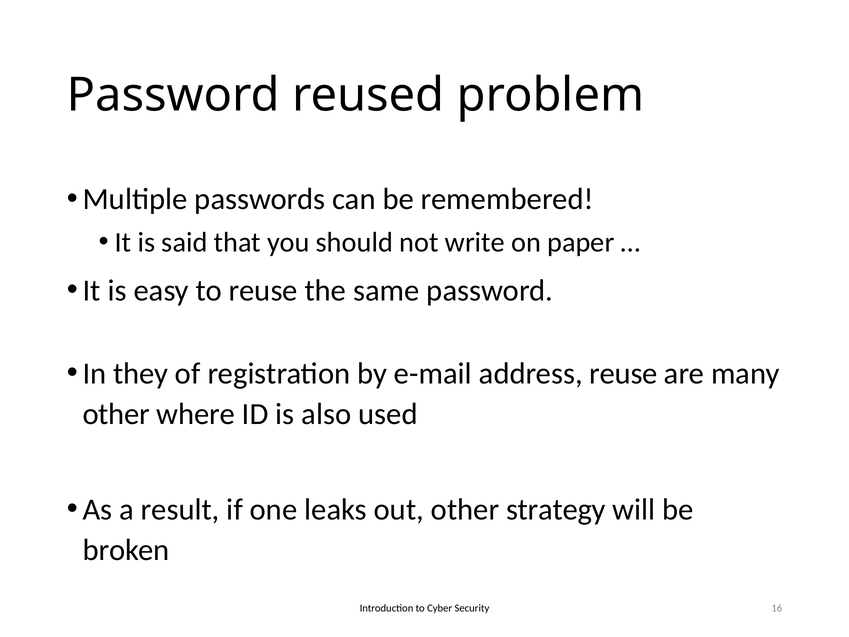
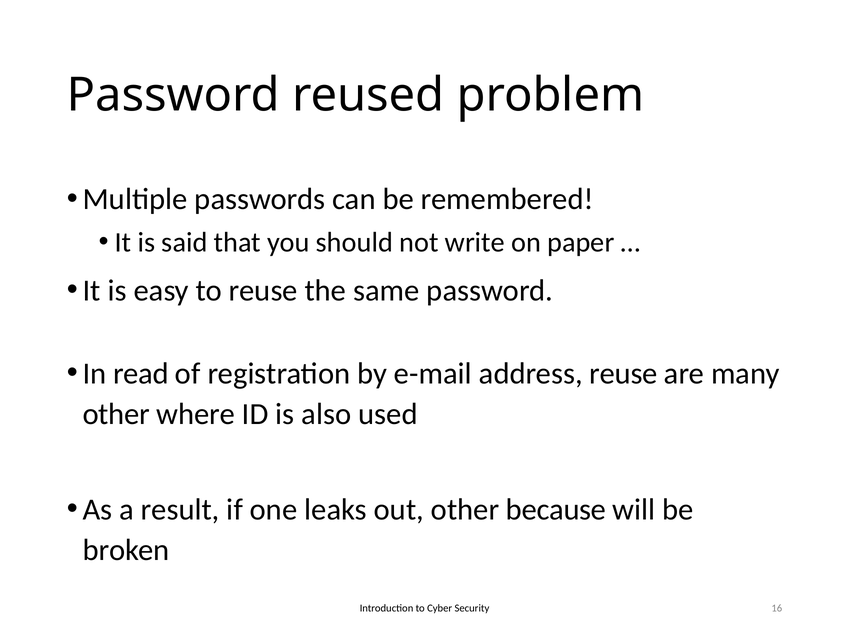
they: they -> read
strategy: strategy -> because
